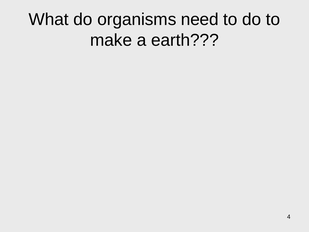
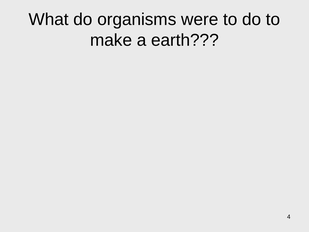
need: need -> were
